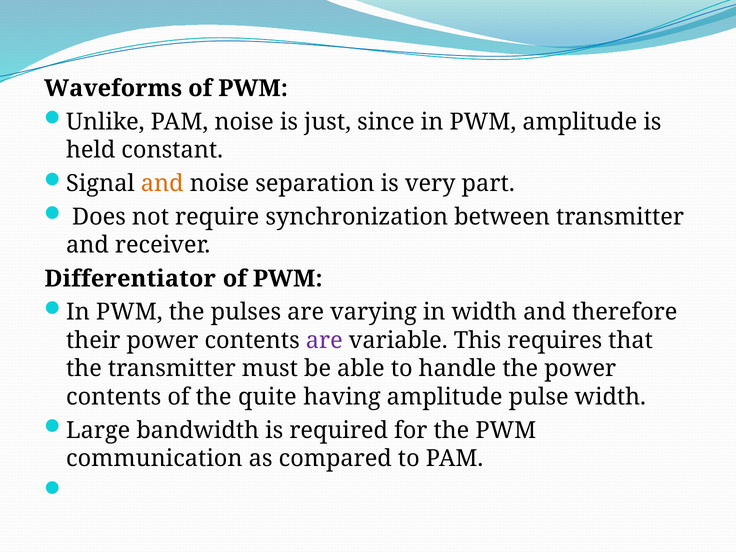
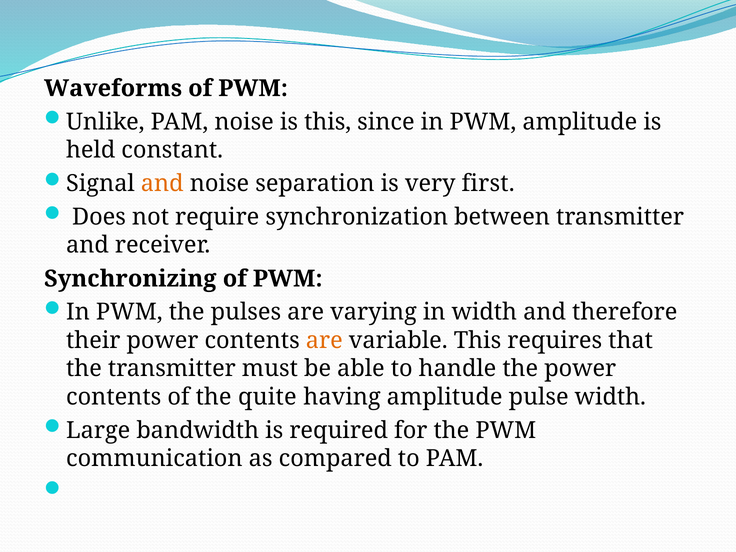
is just: just -> this
part: part -> first
Differentiator: Differentiator -> Synchronizing
are at (324, 340) colour: purple -> orange
